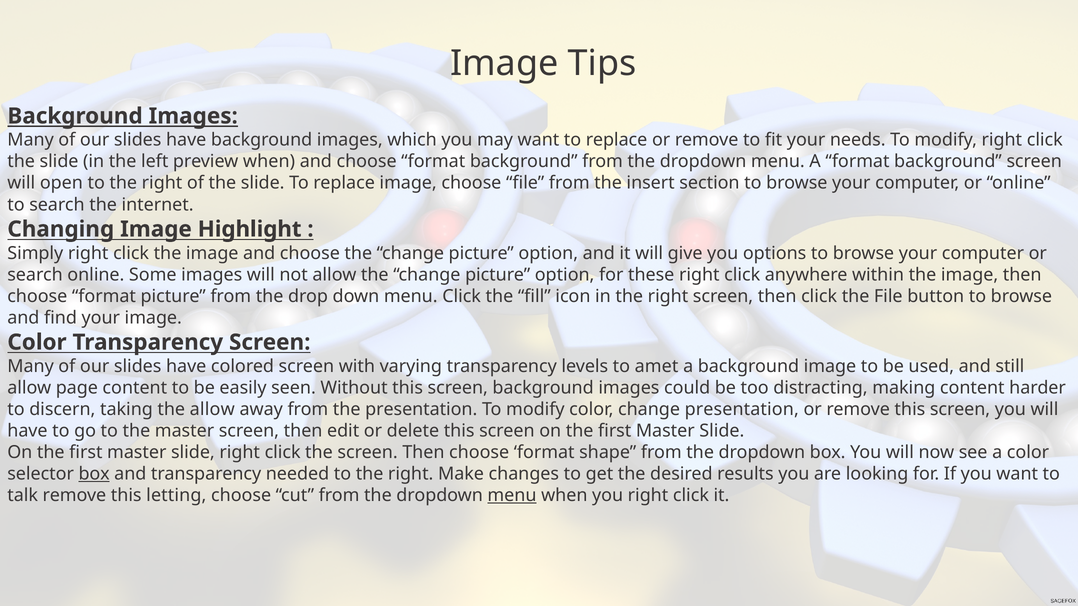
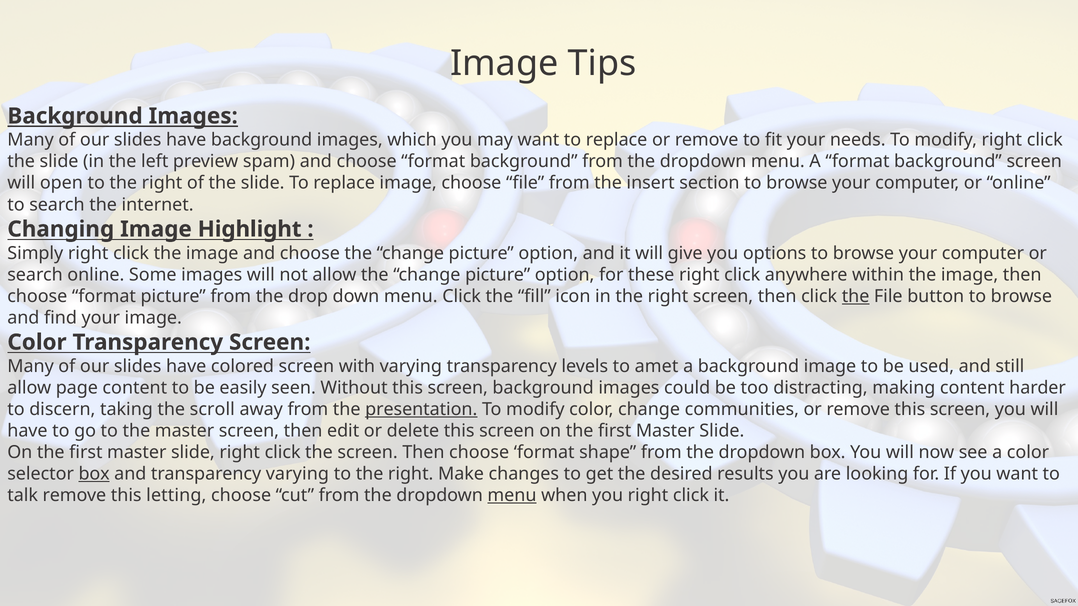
preview when: when -> spam
the at (856, 296) underline: none -> present
the allow: allow -> scroll
presentation at (421, 409) underline: none -> present
change presentation: presentation -> communities
transparency needed: needed -> varying
